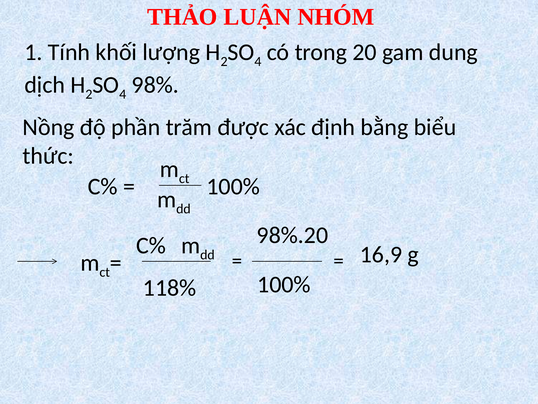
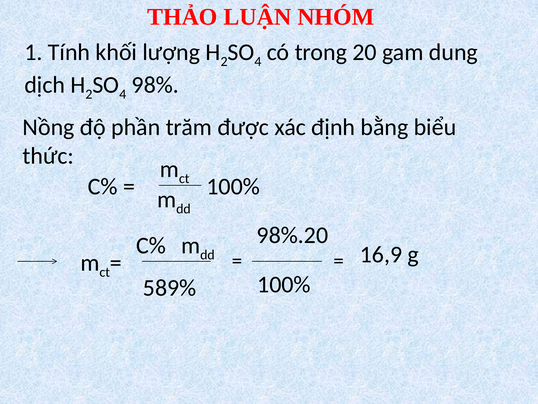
118%: 118% -> 589%
